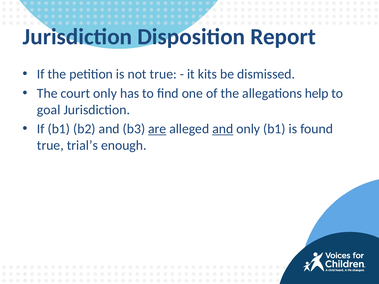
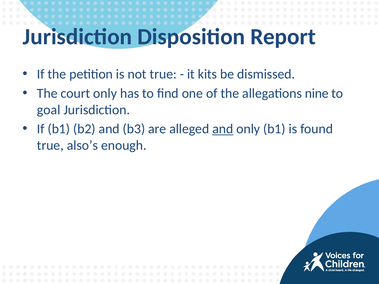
help: help -> nine
are underline: present -> none
trial’s: trial’s -> also’s
